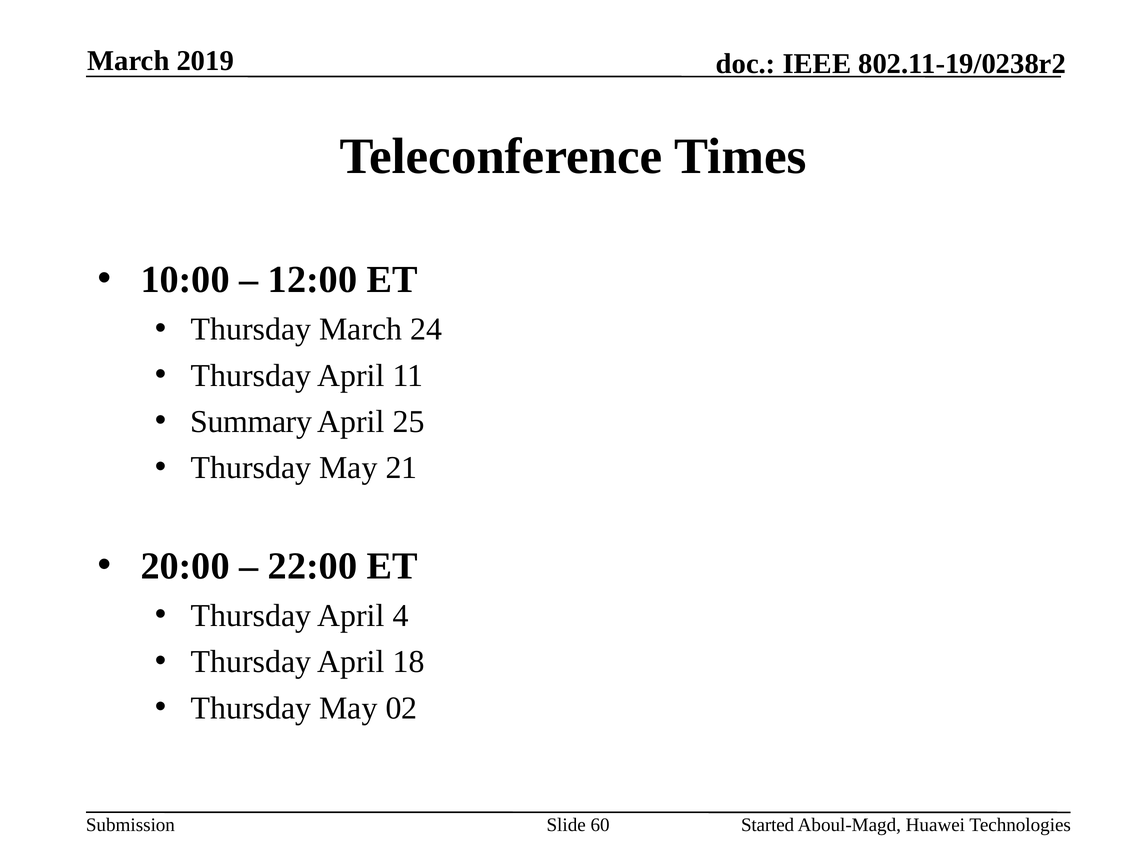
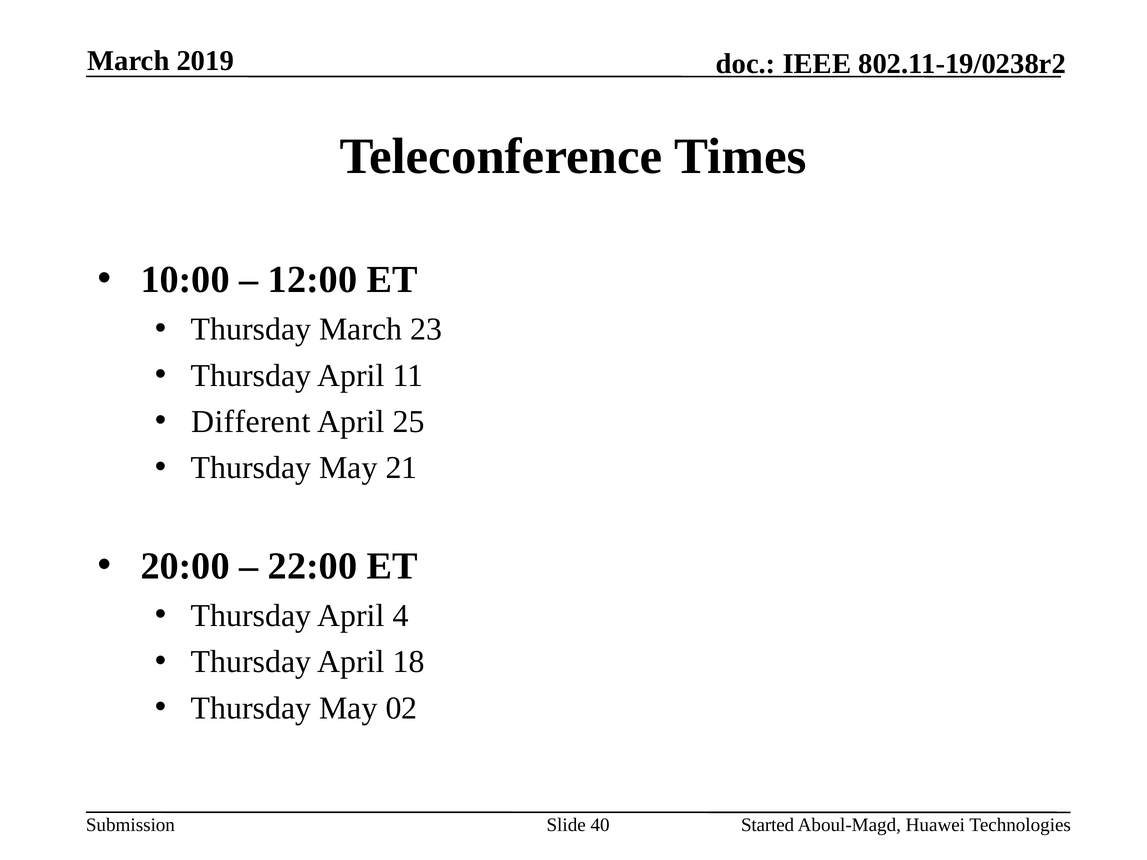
24: 24 -> 23
Summary: Summary -> Different
60: 60 -> 40
